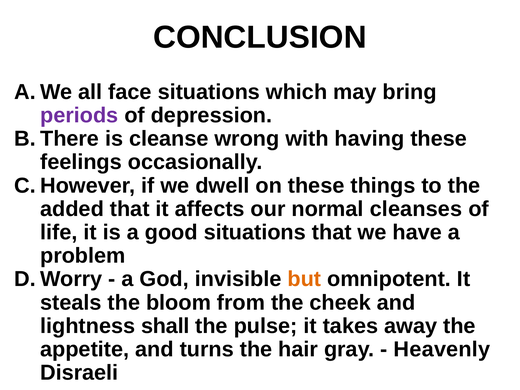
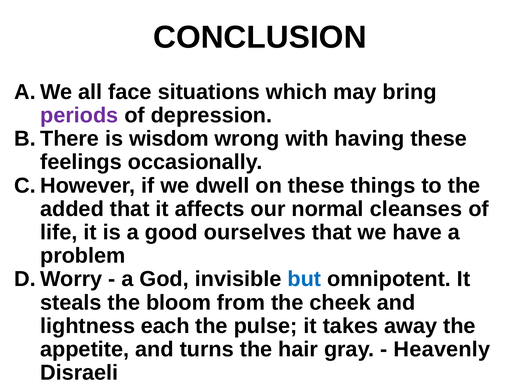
cleanse: cleanse -> wisdom
good situations: situations -> ourselves
but colour: orange -> blue
shall: shall -> each
